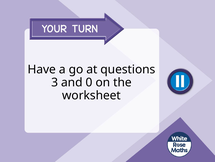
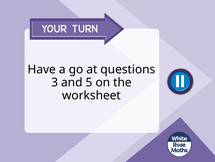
0: 0 -> 5
